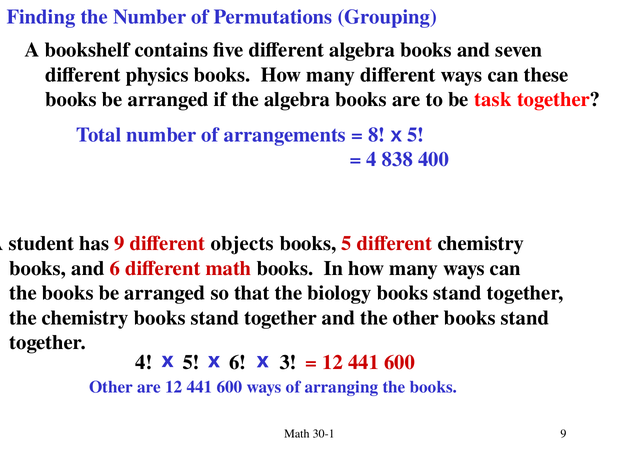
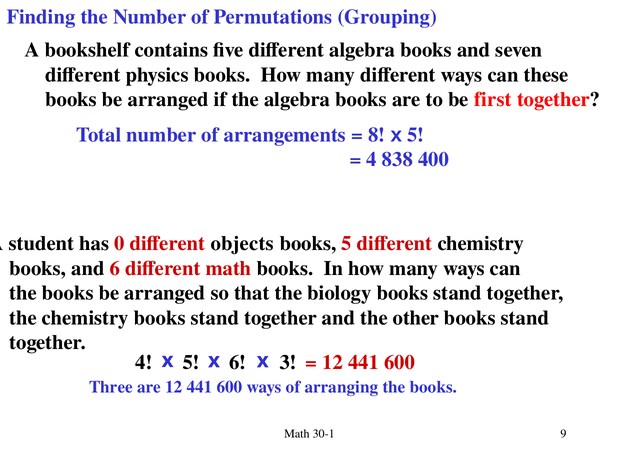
task: task -> first
has 9: 9 -> 0
Other at (111, 387): Other -> Three
